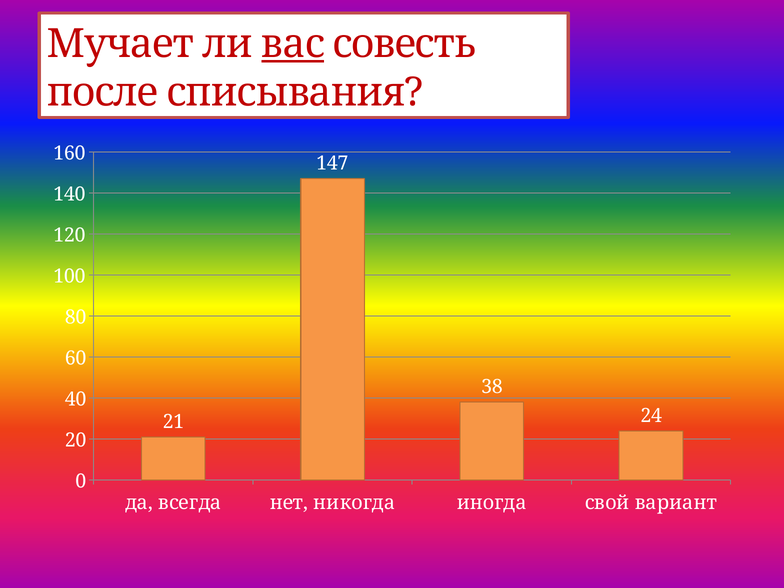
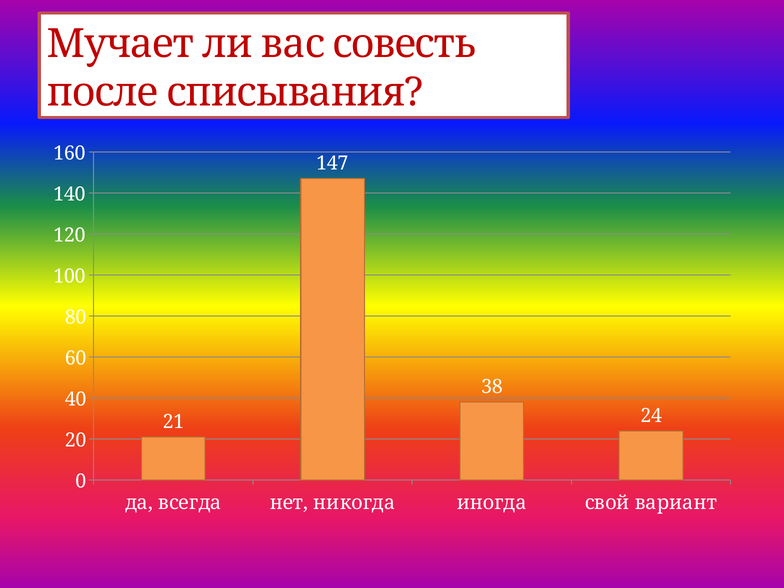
вас underline: present -> none
